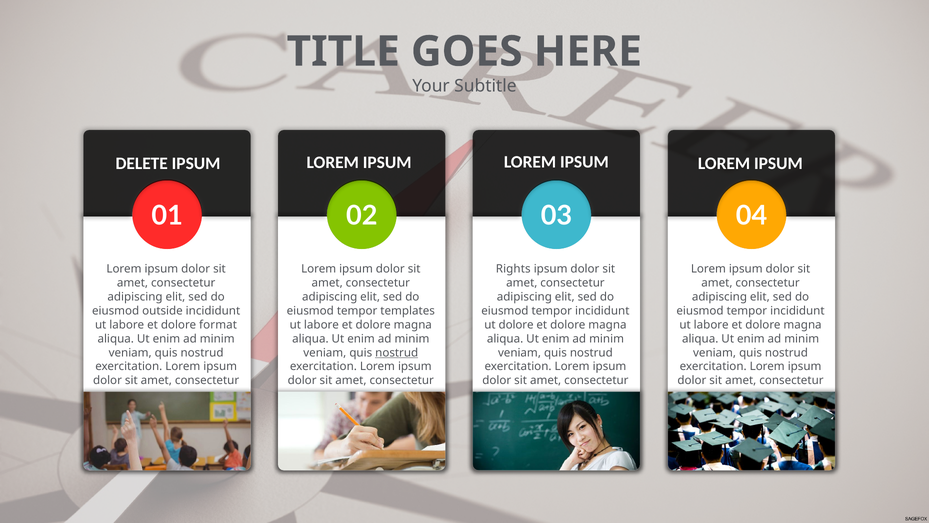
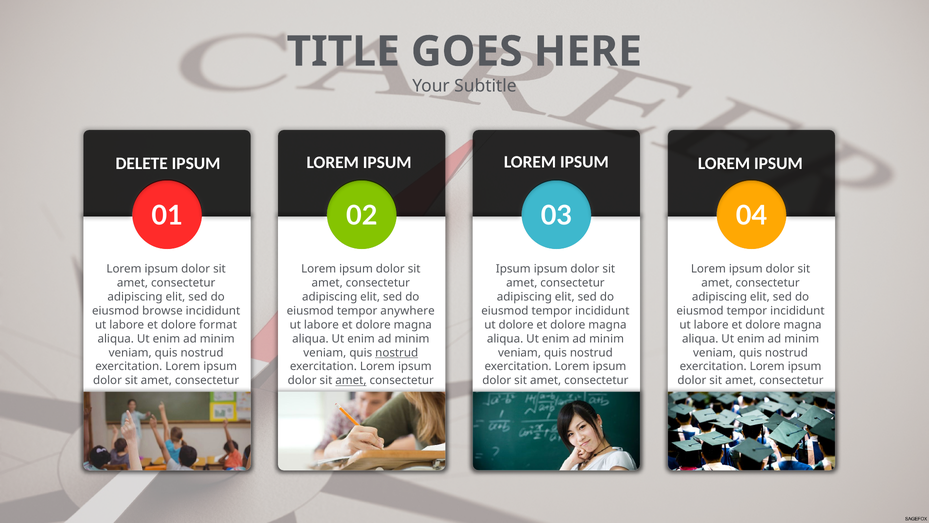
Rights at (513, 269): Rights -> Ipsum
outside: outside -> browse
templates: templates -> anywhere
amet at (351, 380) underline: none -> present
